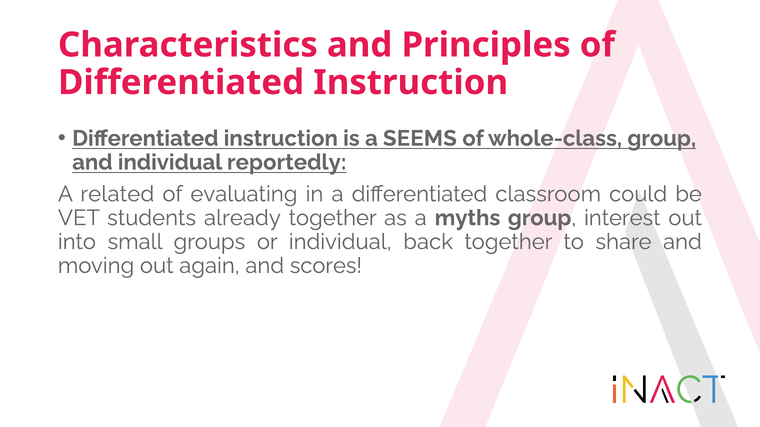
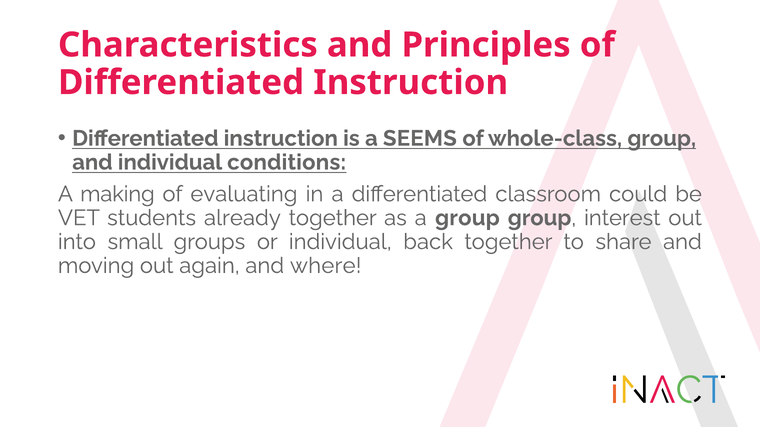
reportedly: reportedly -> conditions
related: related -> making
a myths: myths -> group
scores: scores -> where
